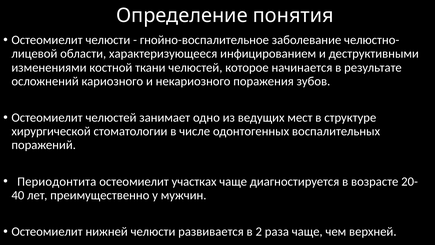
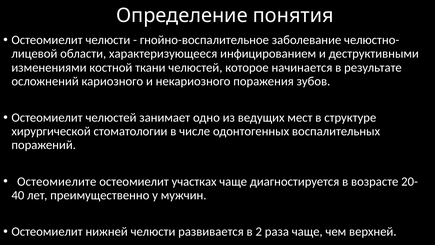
Периодонтита: Периодонтита -> Остеомиелите
